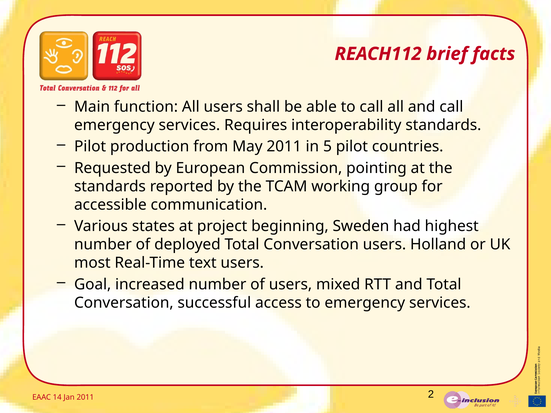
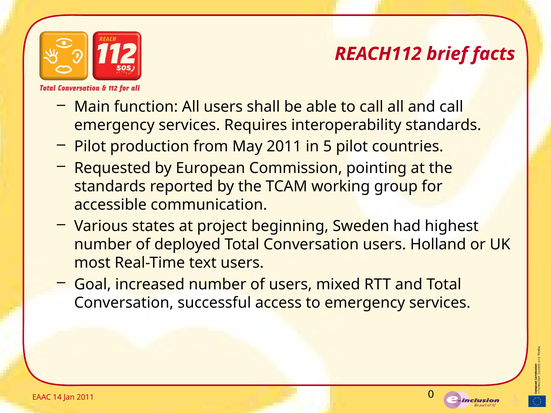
2: 2 -> 0
